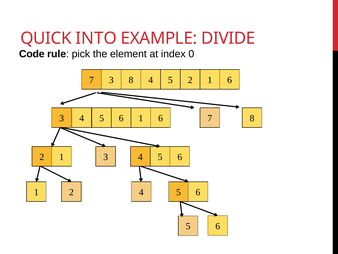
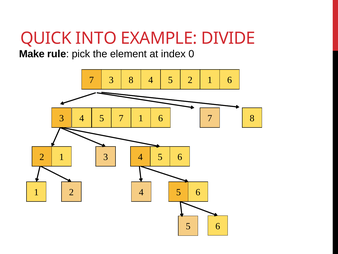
Code: Code -> Make
6 at (121, 118): 6 -> 7
